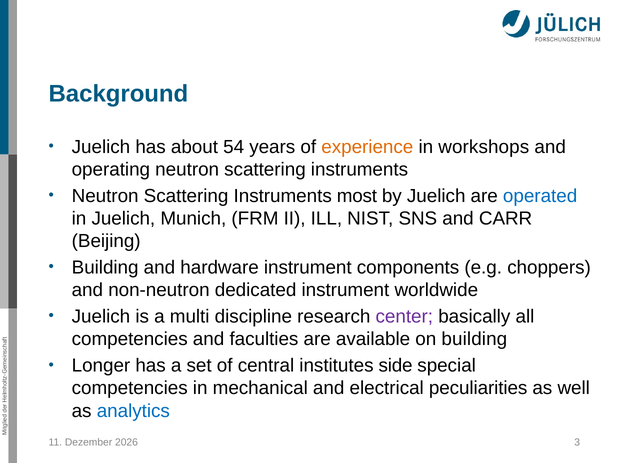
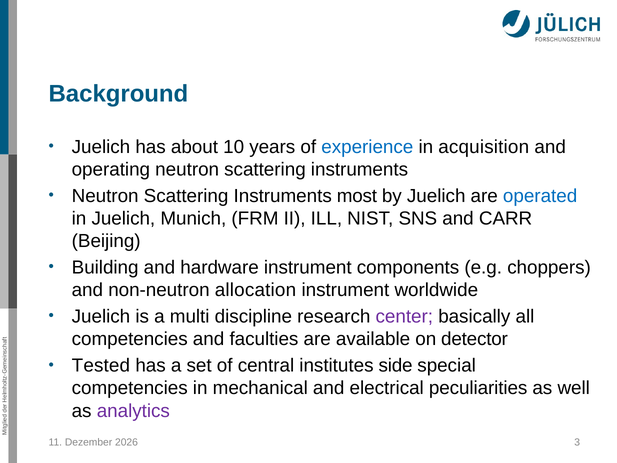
54: 54 -> 10
experience colour: orange -> blue
workshops: workshops -> acquisition
dedicated: dedicated -> allocation
on building: building -> detector
Longer: Longer -> Tested
analytics colour: blue -> purple
